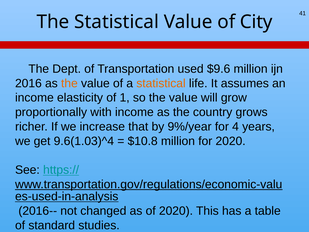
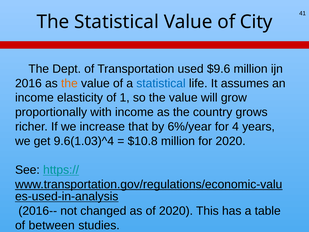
statistical at (161, 83) colour: orange -> blue
9%/year: 9%/year -> 6%/year
standard: standard -> between
